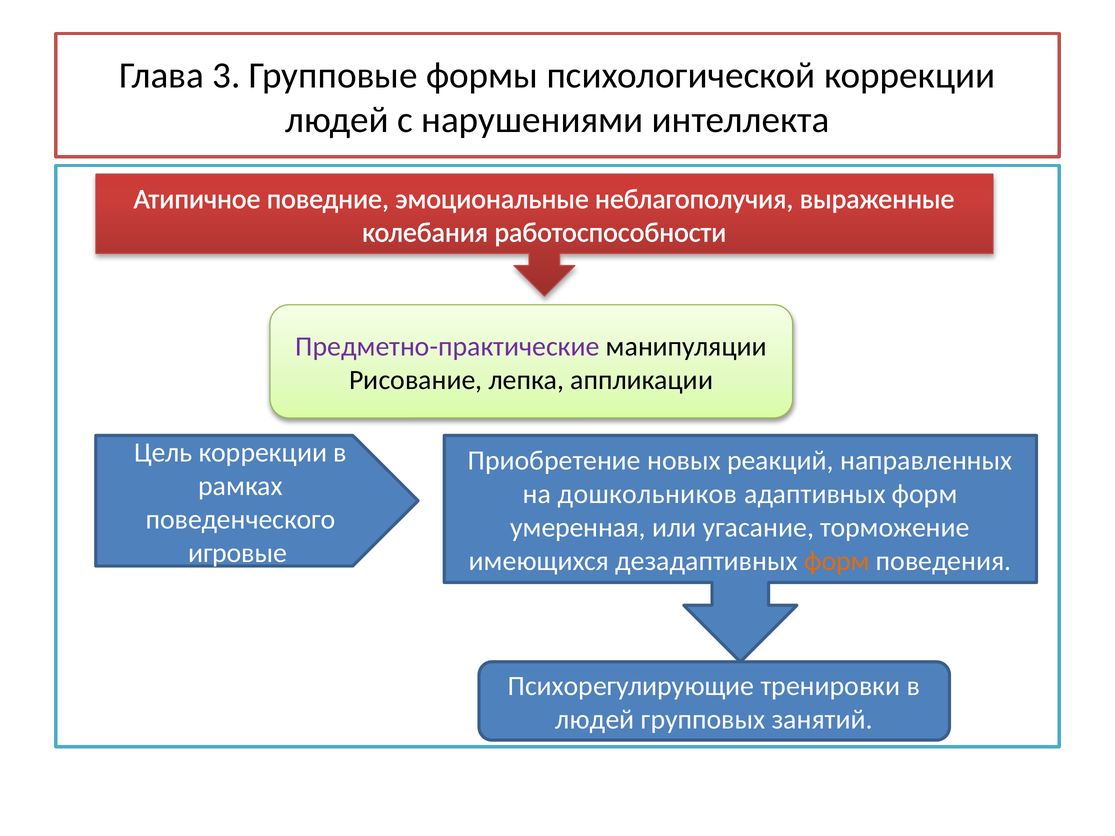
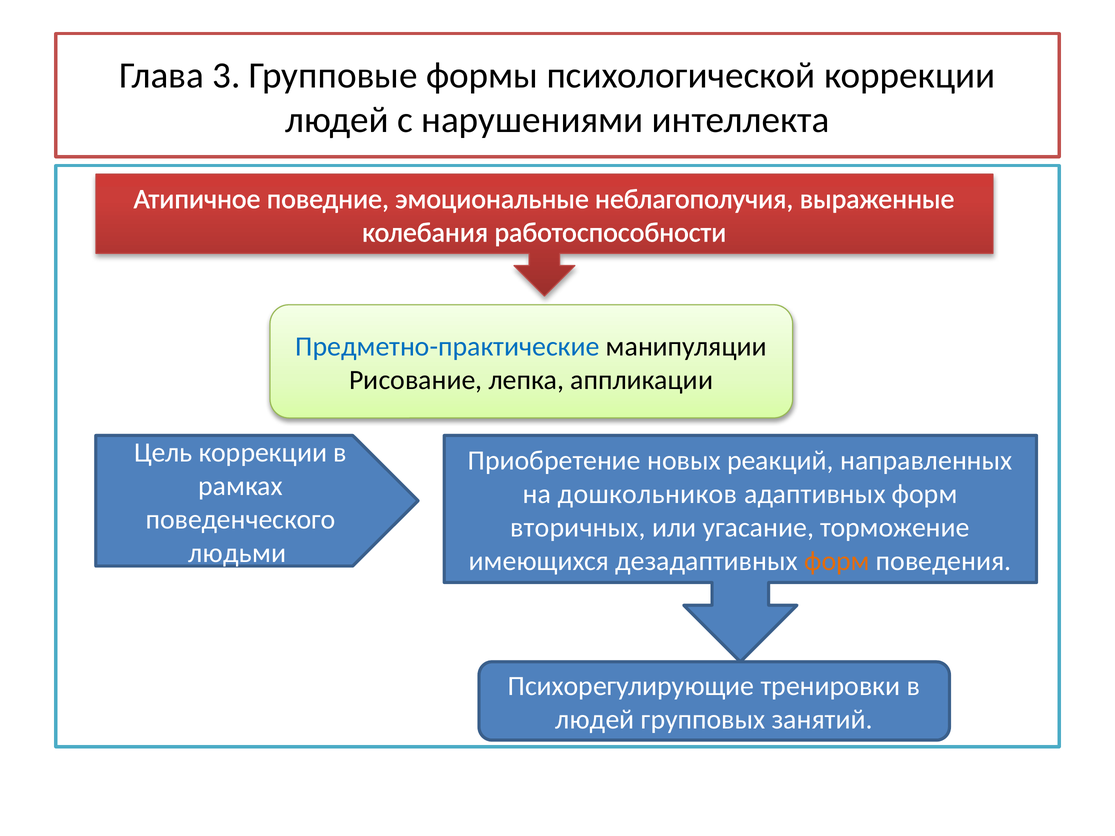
Предметно-практические colour: purple -> blue
умеренная: умеренная -> вторичных
игровые: игровые -> людьми
